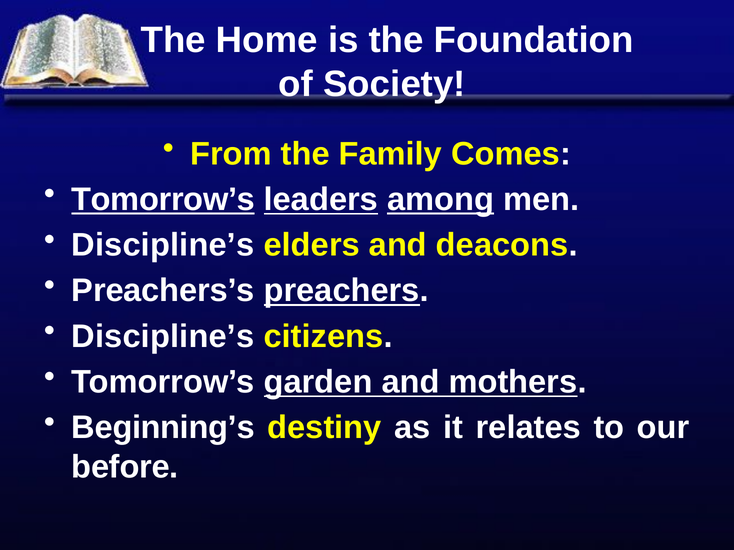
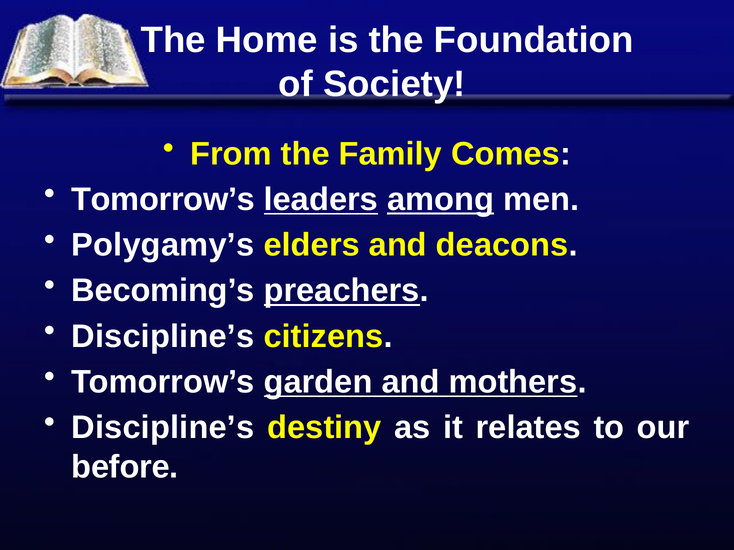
Tomorrow’s at (163, 200) underline: present -> none
Discipline’s at (163, 245): Discipline’s -> Polygamy’s
Preachers’s: Preachers’s -> Becoming’s
Beginning’s at (163, 428): Beginning’s -> Discipline’s
